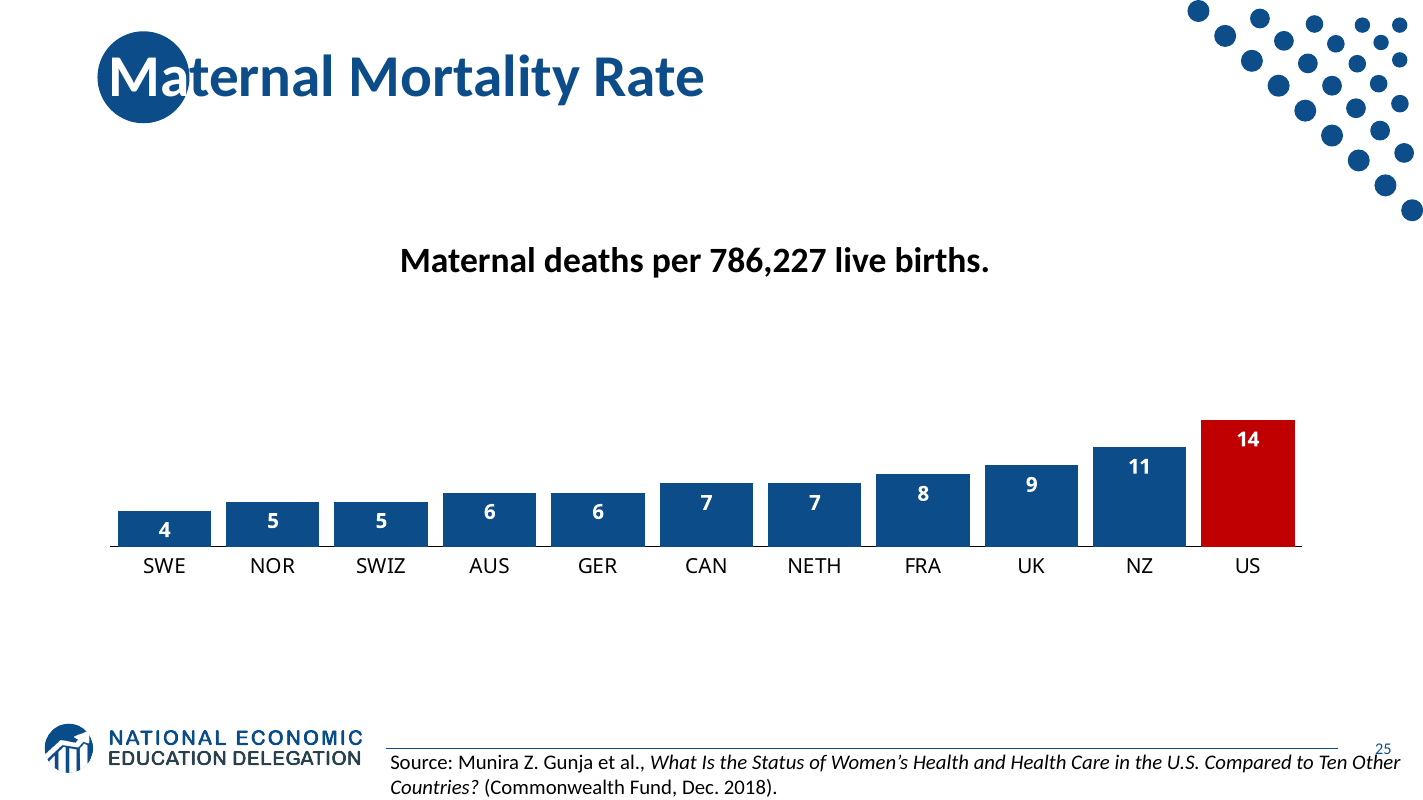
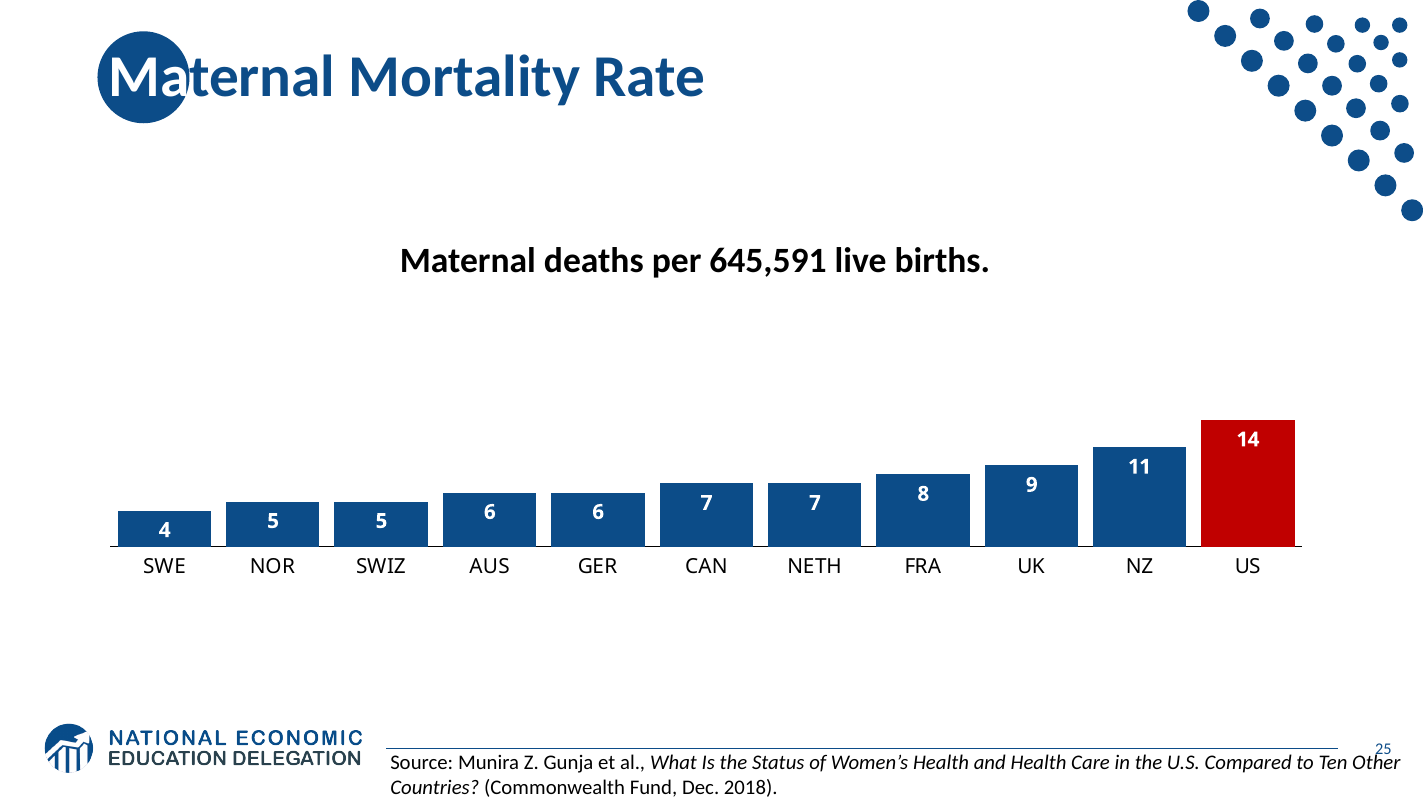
786,227: 786,227 -> 645,591
